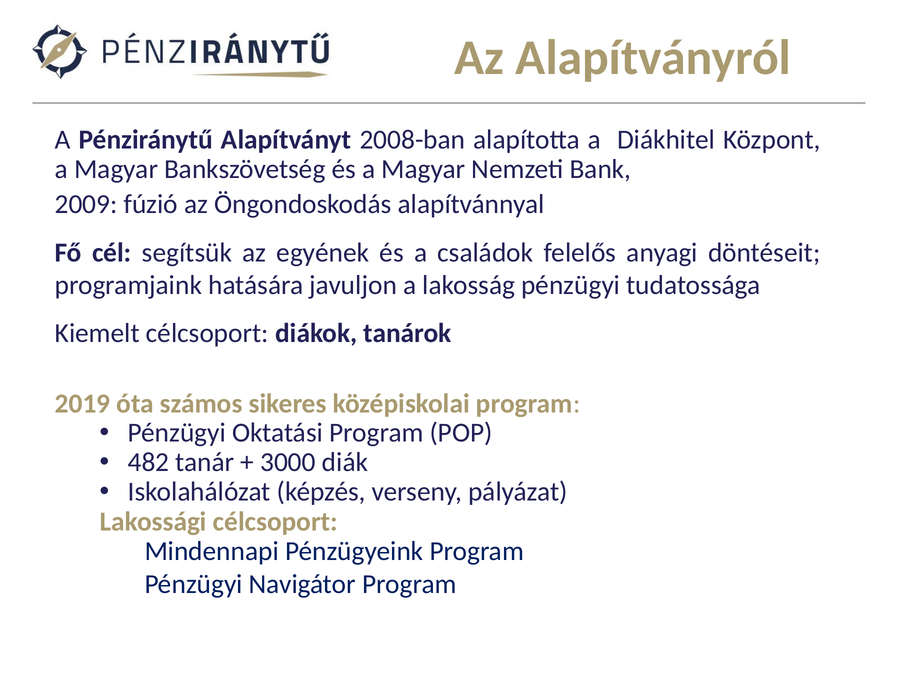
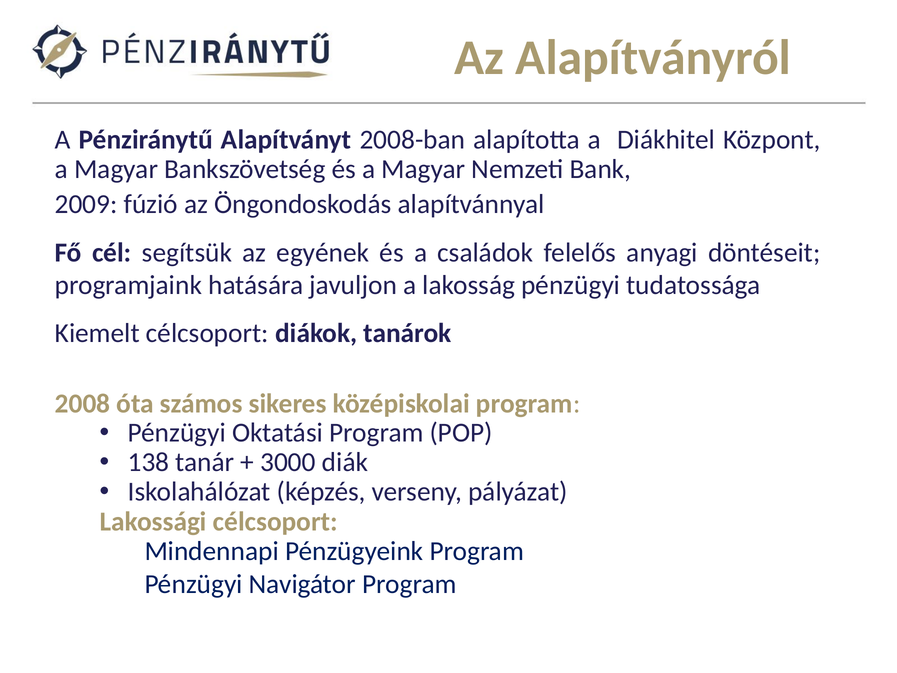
2019: 2019 -> 2008
482: 482 -> 138
